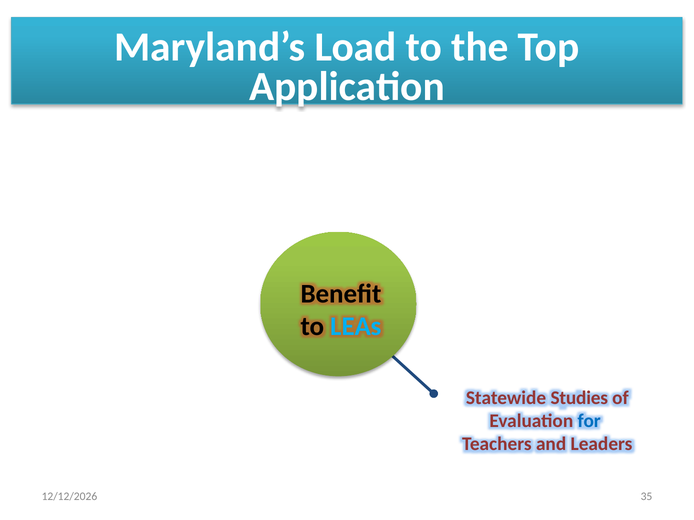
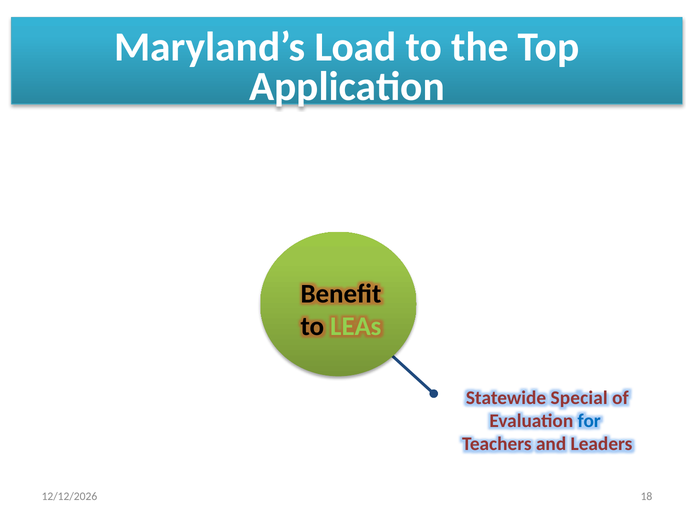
LEAs colour: light blue -> light green
Studies: Studies -> Special
35: 35 -> 18
